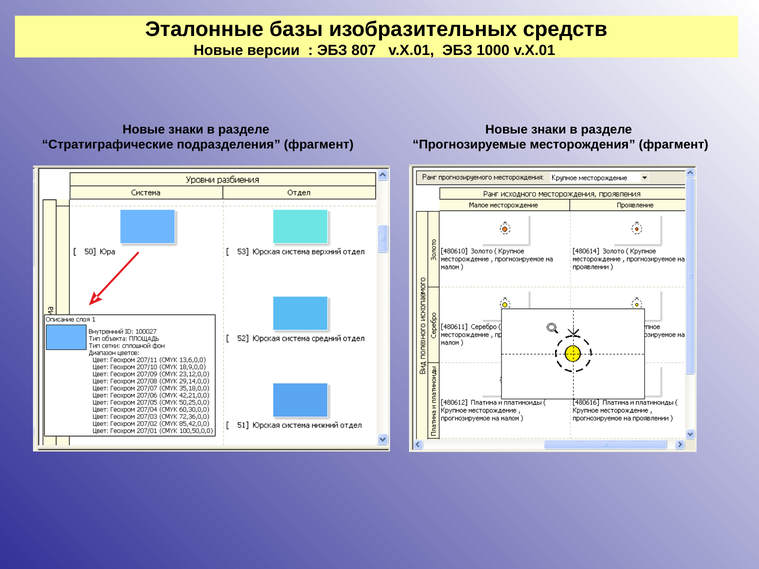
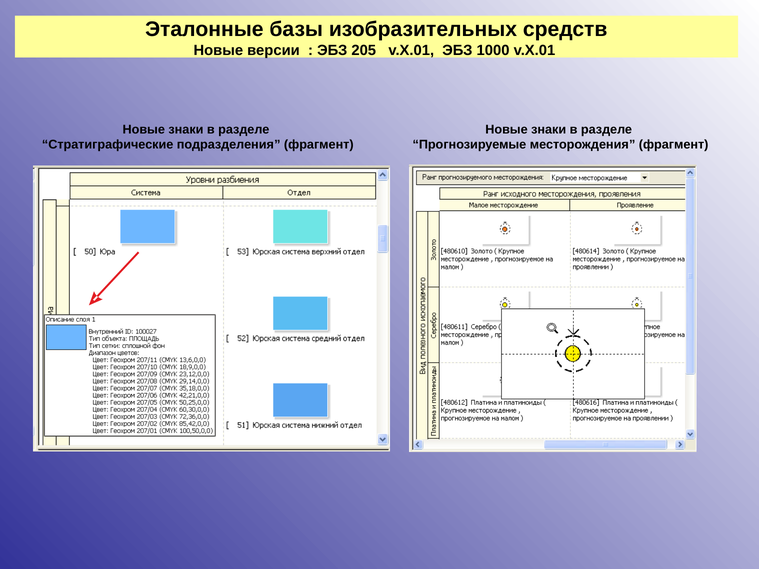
807: 807 -> 205
